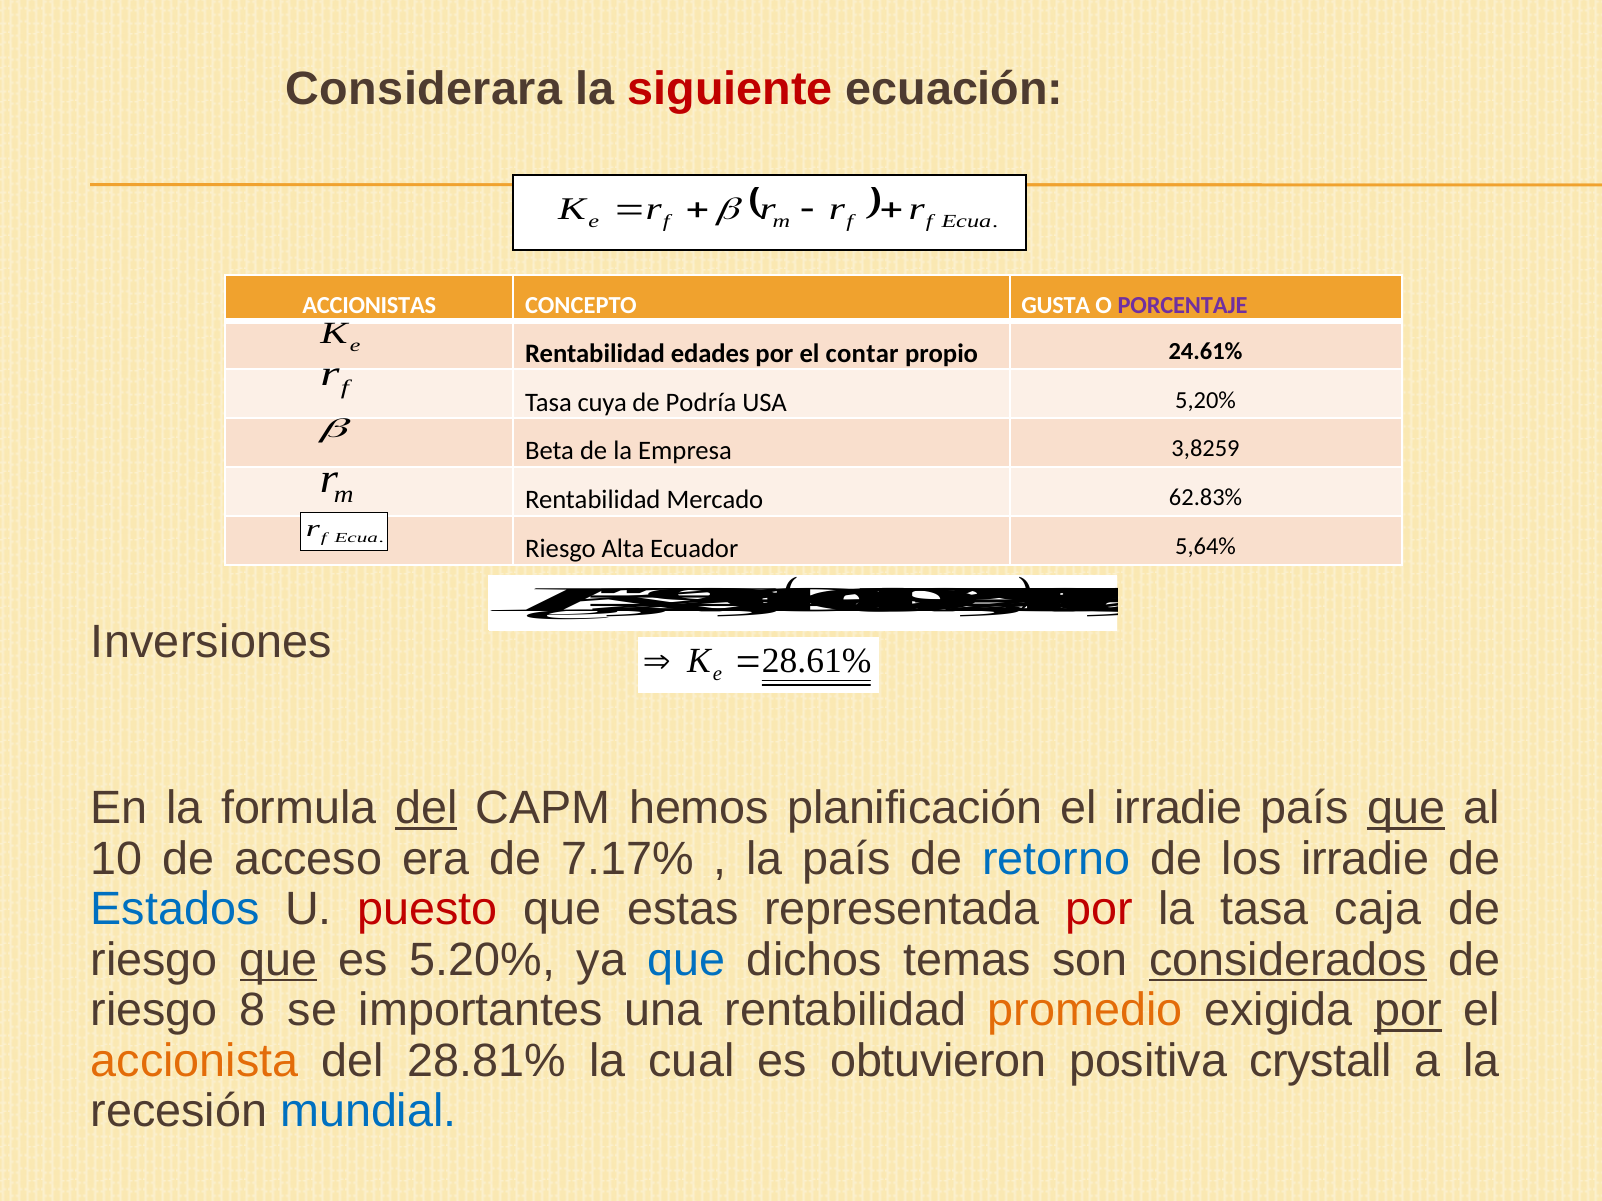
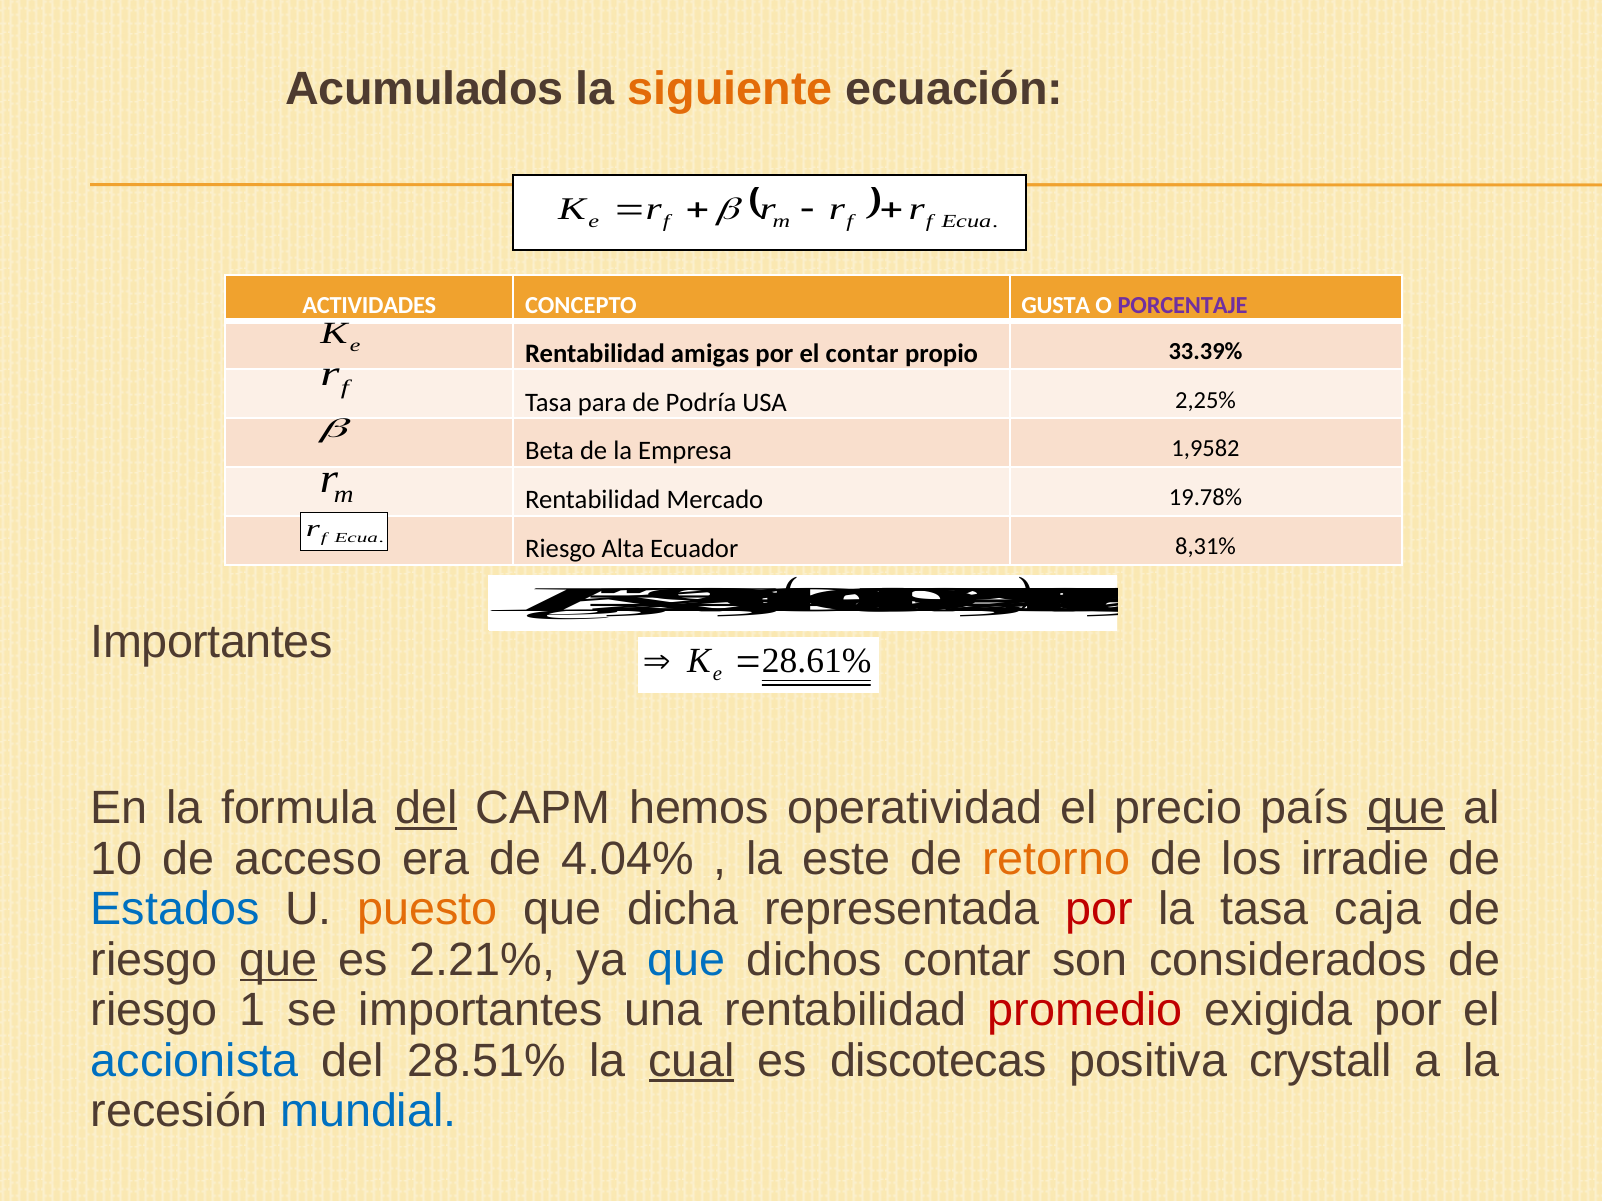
Considerara: Considerara -> Acumulados
siguiente colour: red -> orange
ACCIONISTAS: ACCIONISTAS -> ACTIVIDADES
edades: edades -> amigas
24.61%: 24.61% -> 33.39%
cuya: cuya -> para
5,20%: 5,20% -> 2,25%
3,8259: 3,8259 -> 1,9582
62.83%: 62.83% -> 19.78%
5,64%: 5,64% -> 8,31%
Inversiones at (211, 642): Inversiones -> Importantes
planificación: planificación -> operatividad
el irradie: irradie -> precio
7.17%: 7.17% -> 4.04%
la país: país -> este
retorno colour: blue -> orange
puesto colour: red -> orange
estas: estas -> dicha
5.20%: 5.20% -> 2.21%
dichos temas: temas -> contar
considerados underline: present -> none
riesgo 8: 8 -> 1
promedio colour: orange -> red
por at (1408, 1011) underline: present -> none
accionista colour: orange -> blue
28.81%: 28.81% -> 28.51%
cual underline: none -> present
obtuvieron: obtuvieron -> discotecas
